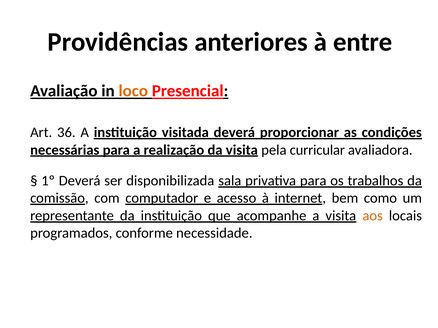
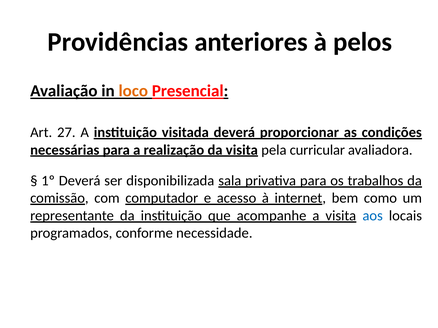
entre: entre -> pelos
36: 36 -> 27
aos colour: orange -> blue
